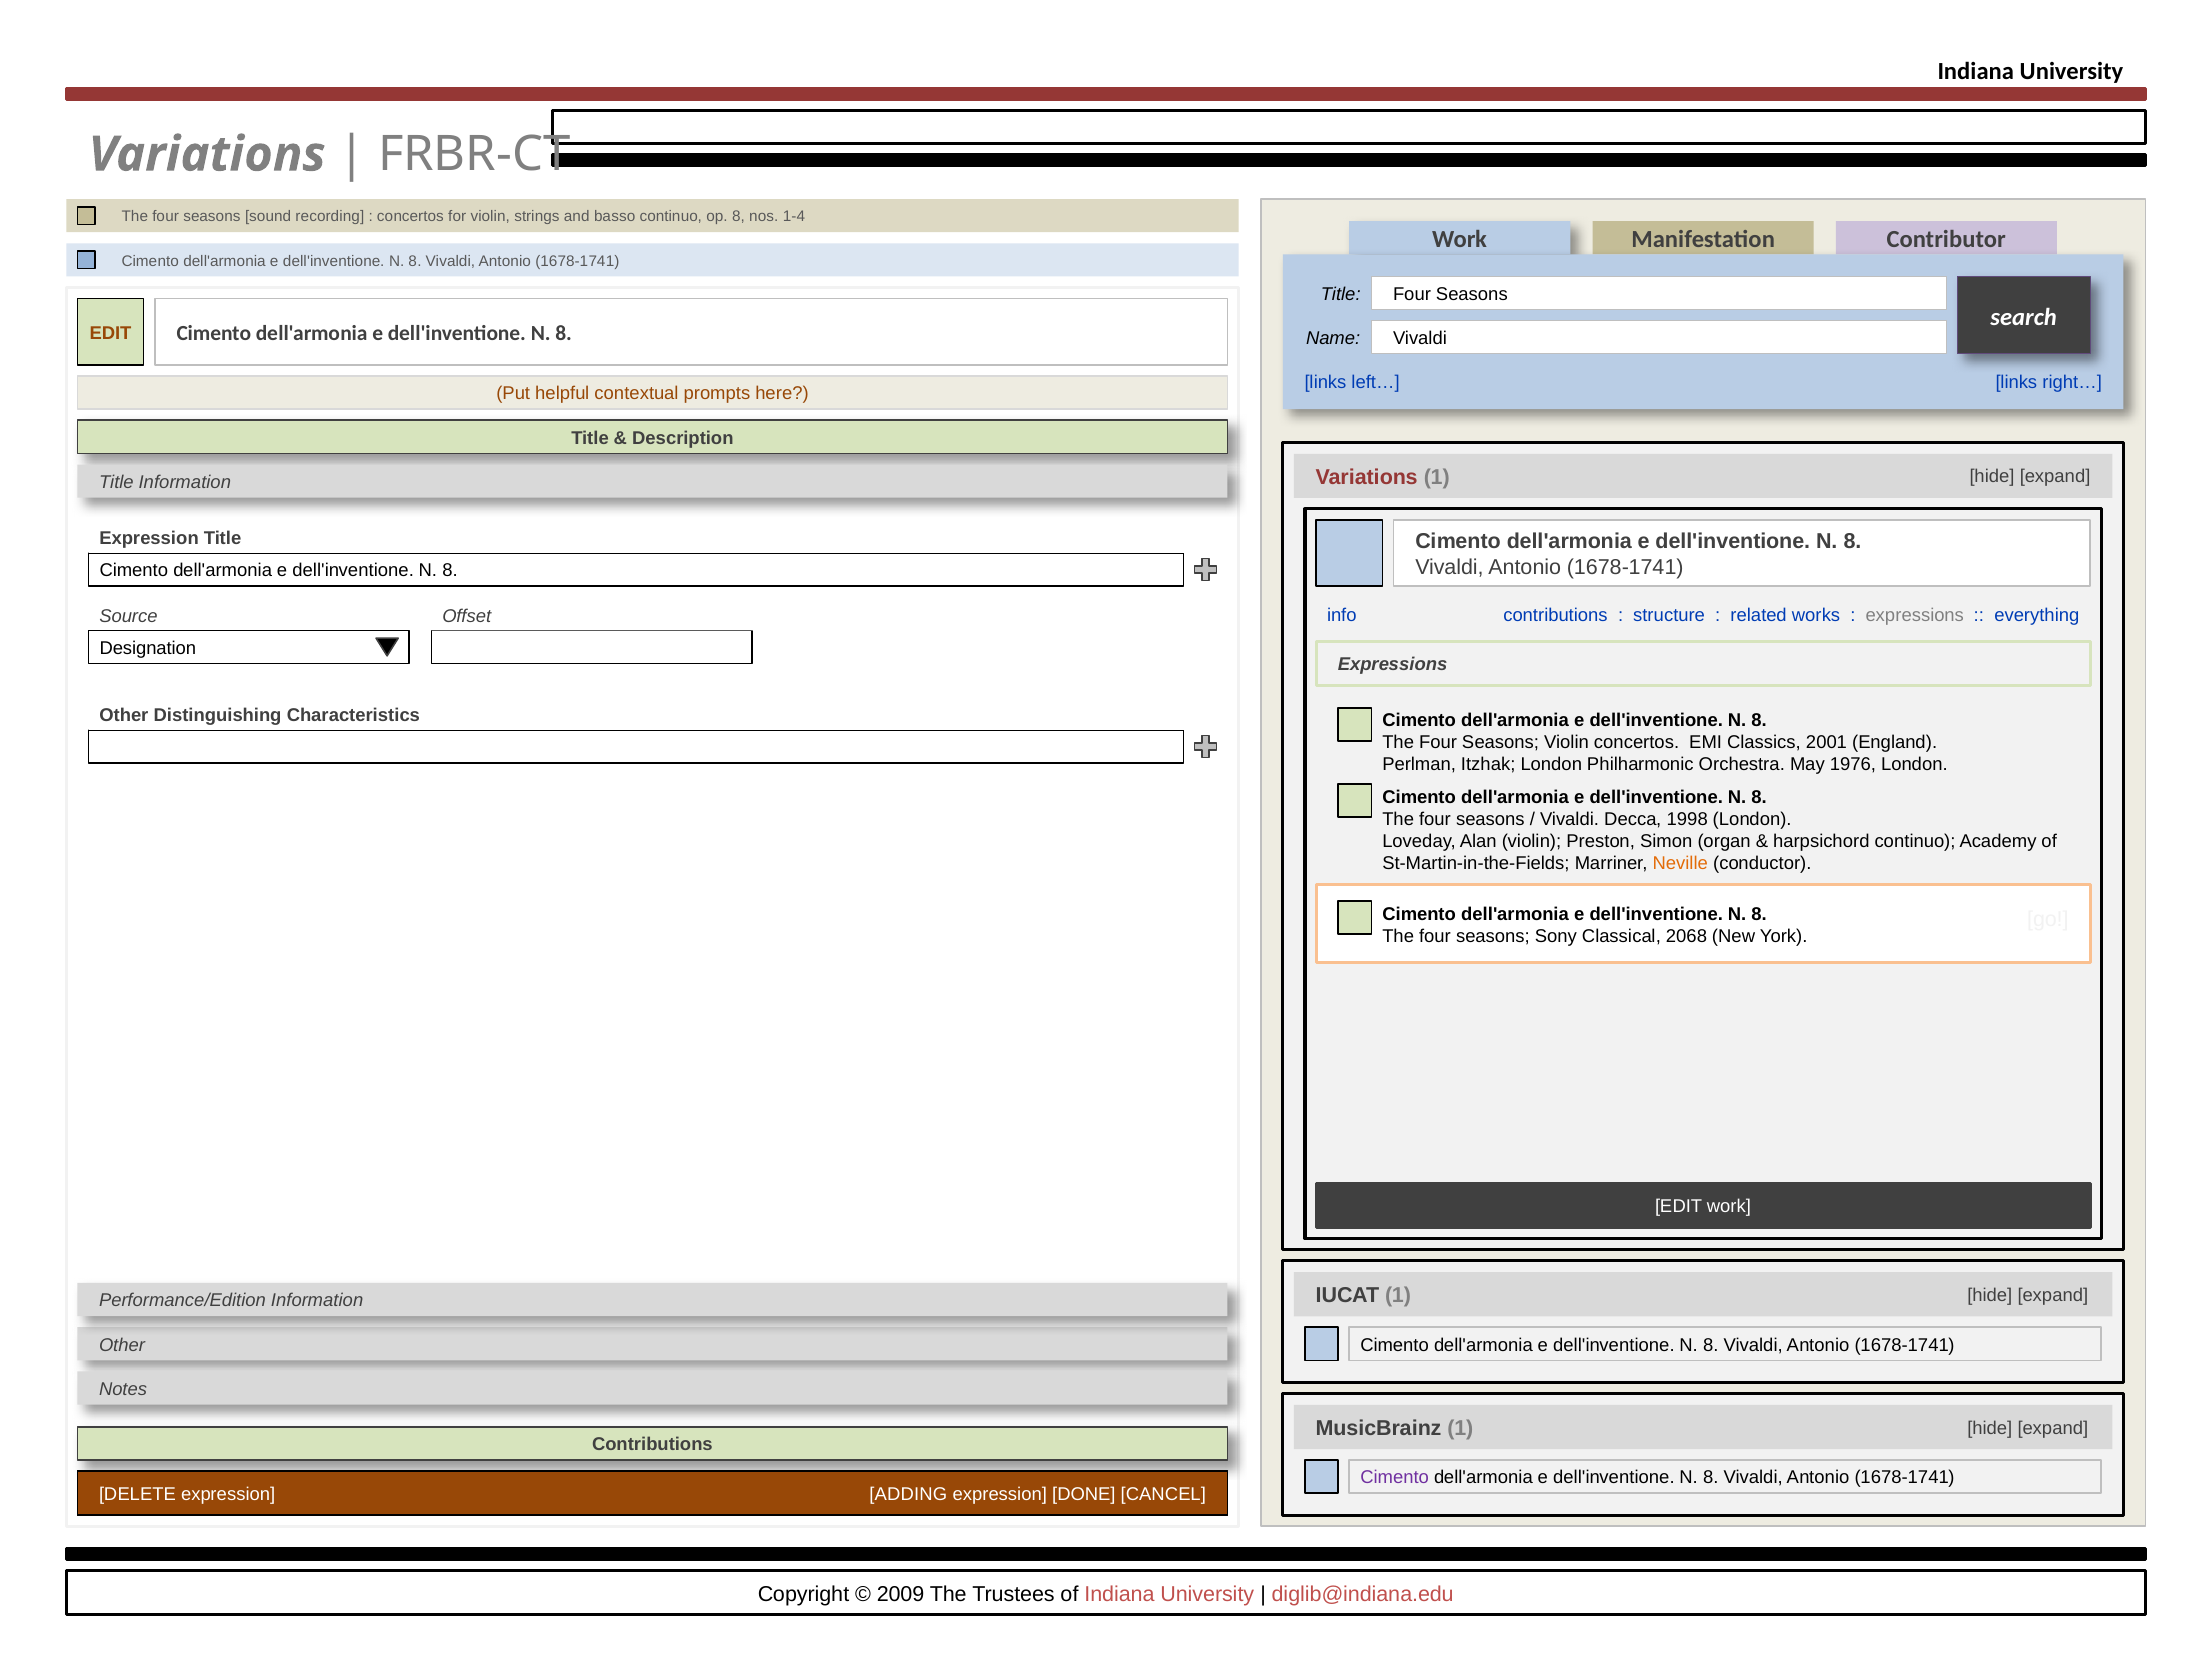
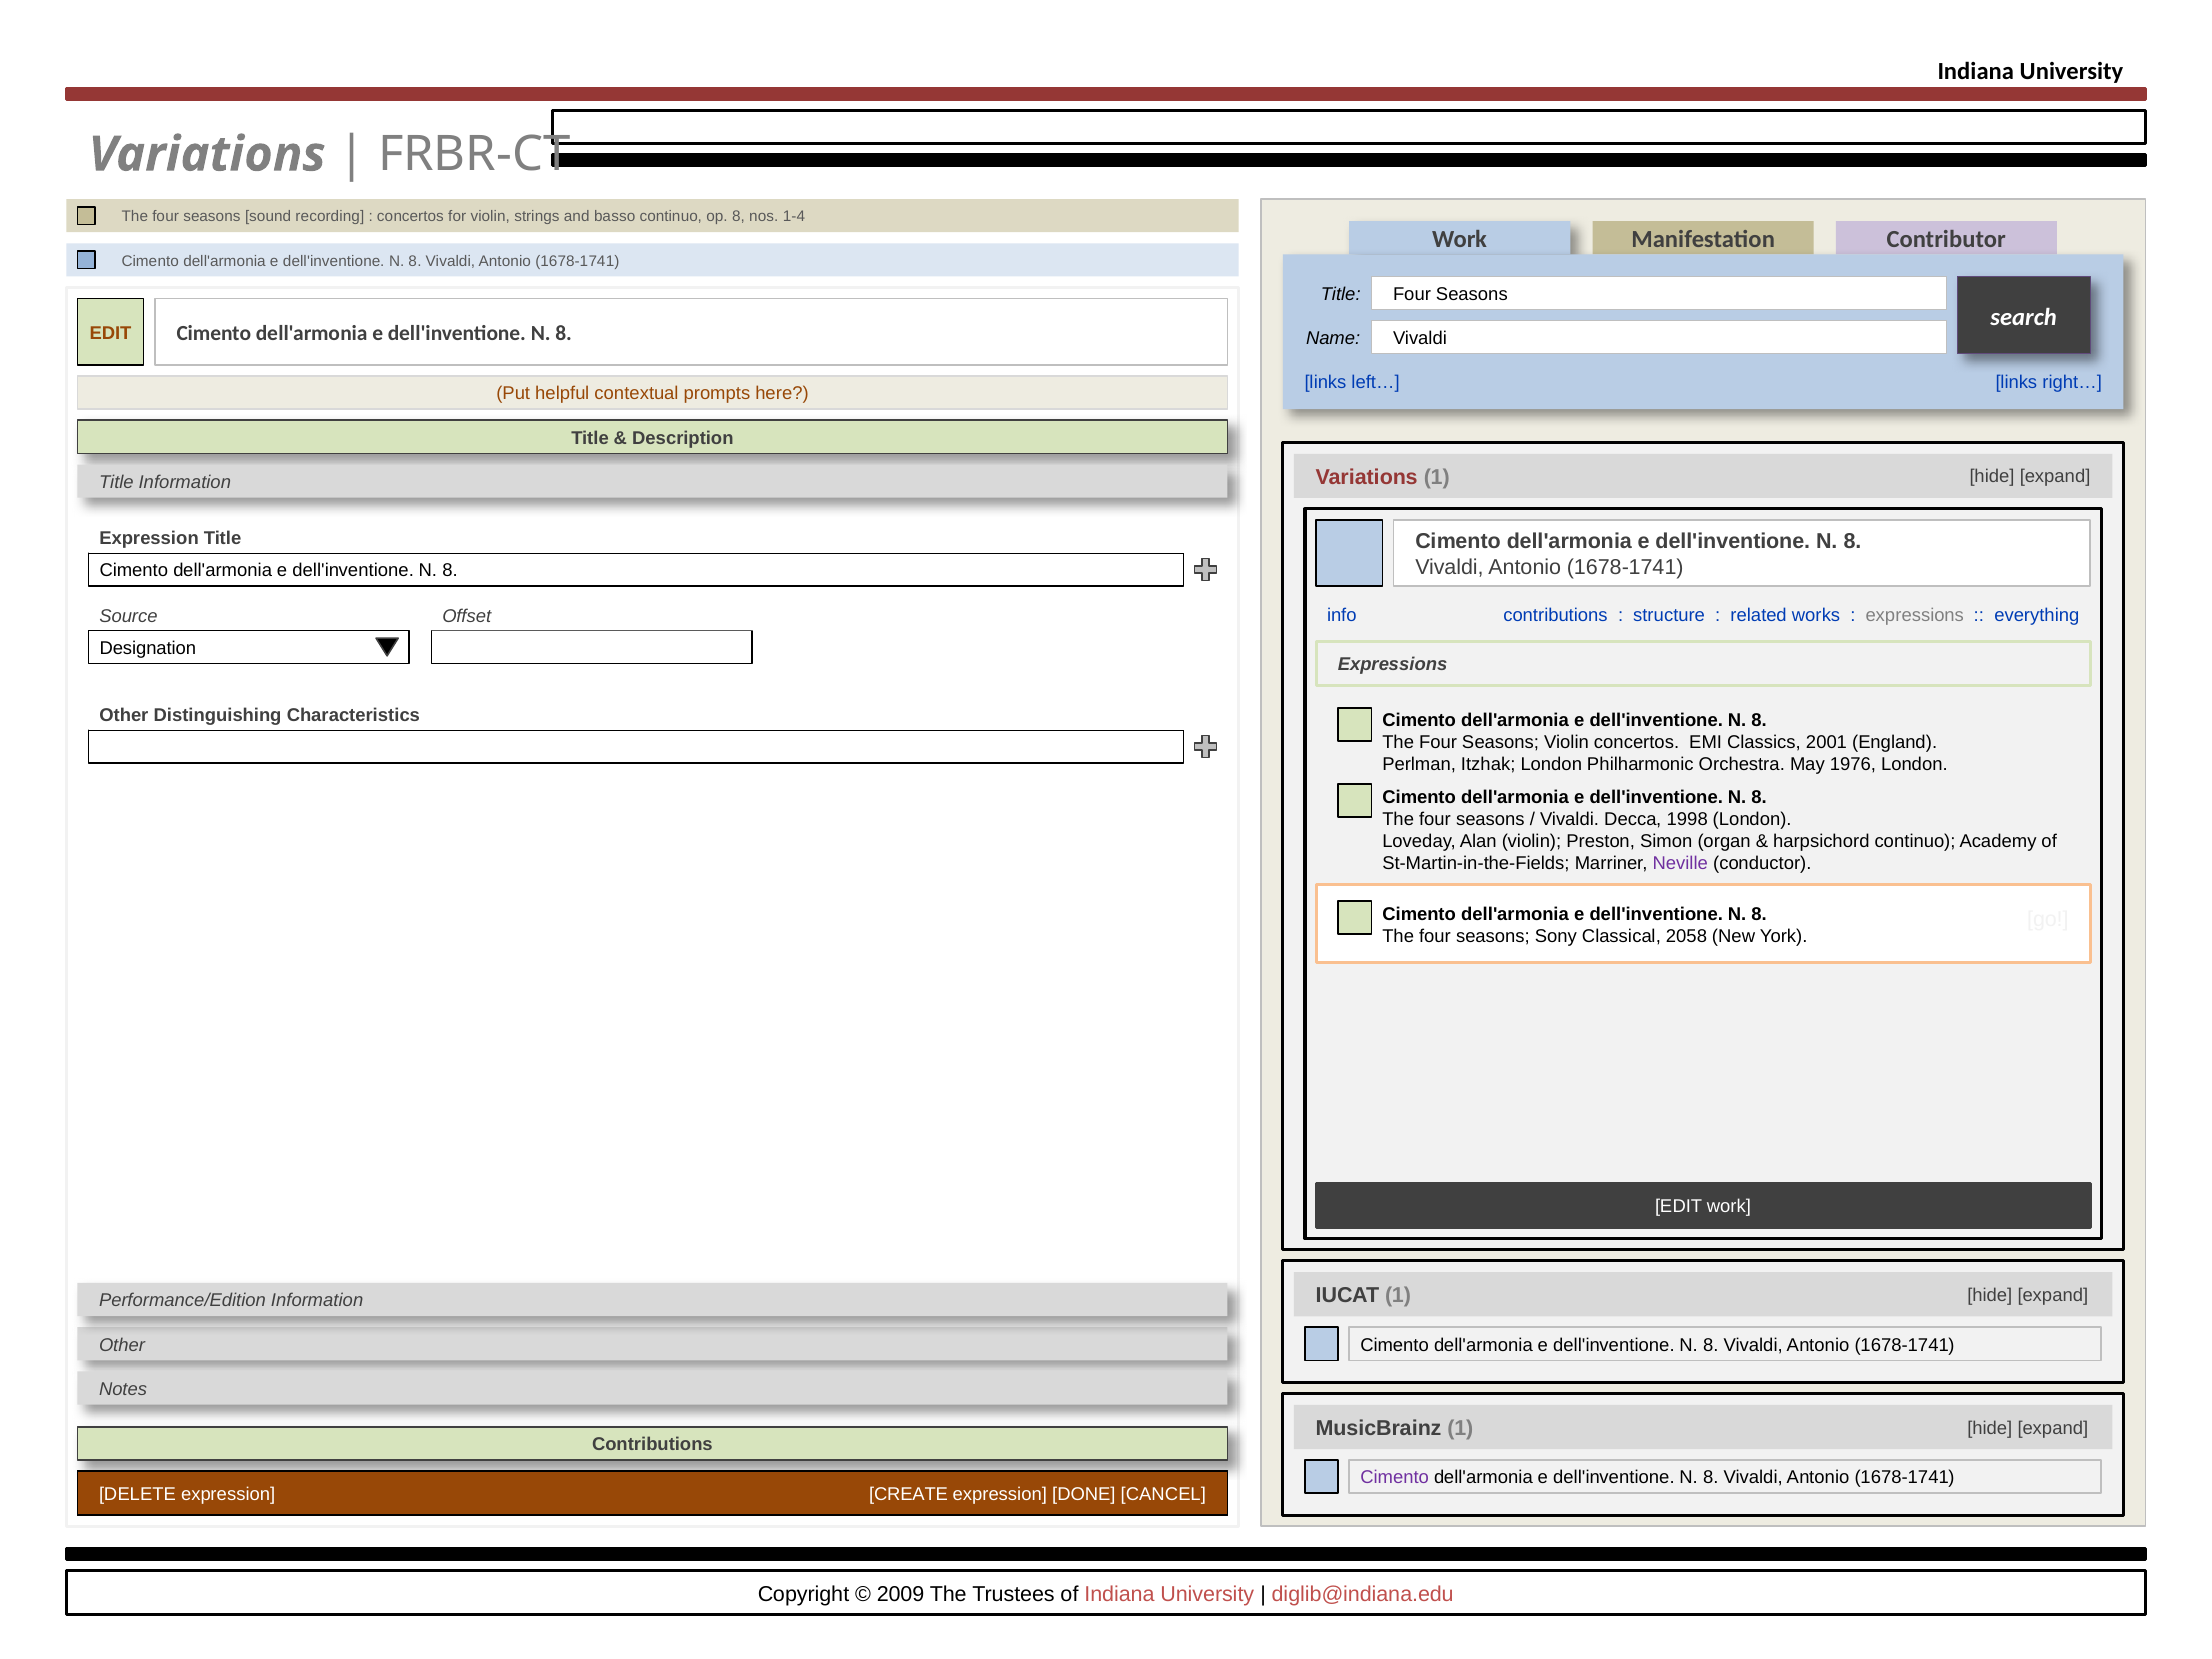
Neville colour: orange -> purple
2068: 2068 -> 2058
ADDING: ADDING -> CREATE
